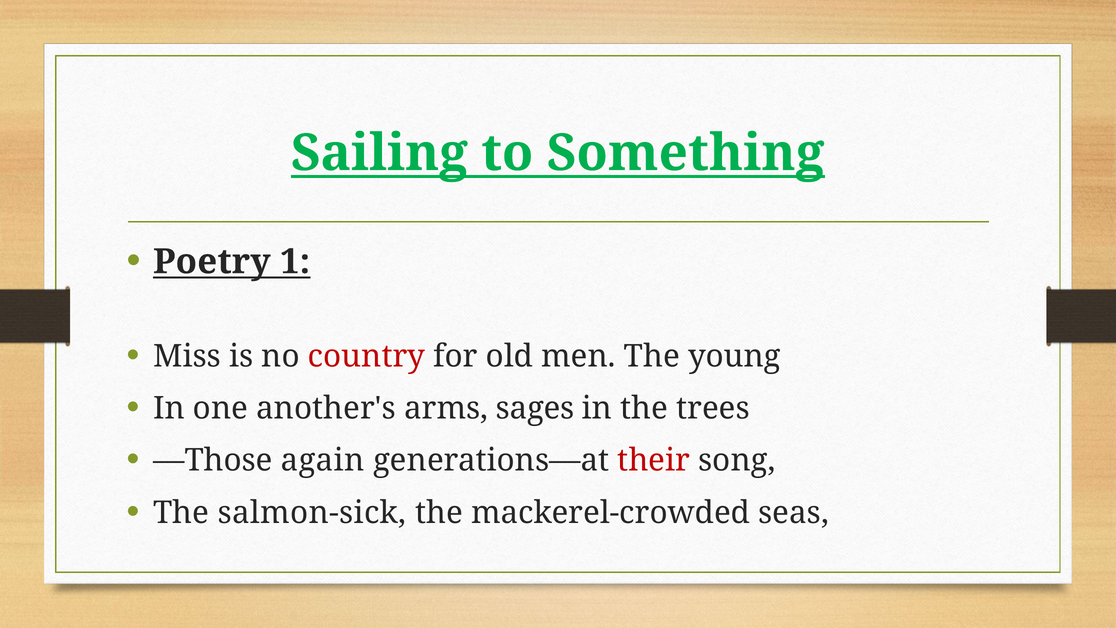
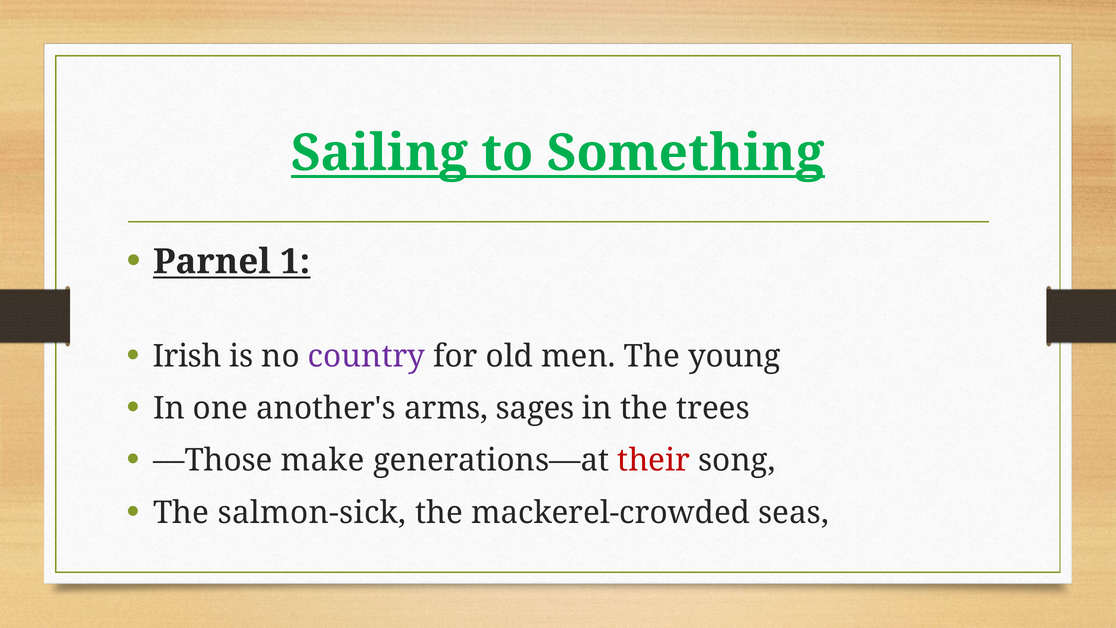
Poetry: Poetry -> Parnel
Miss: Miss -> Irish
country colour: red -> purple
again: again -> make
